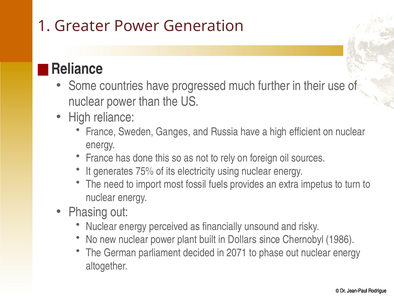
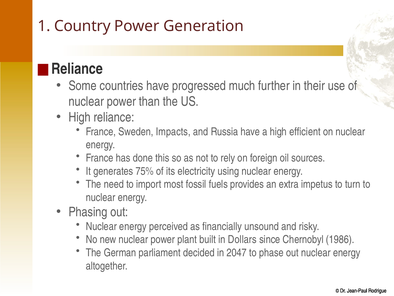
Greater: Greater -> Country
Ganges: Ganges -> Impacts
2071: 2071 -> 2047
